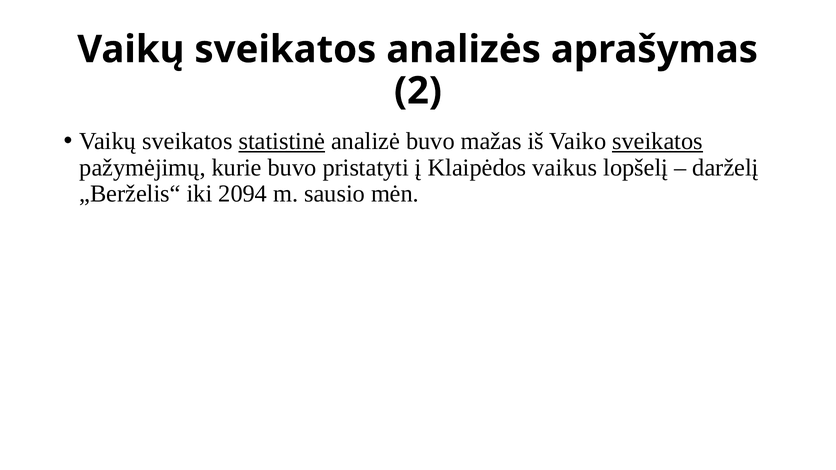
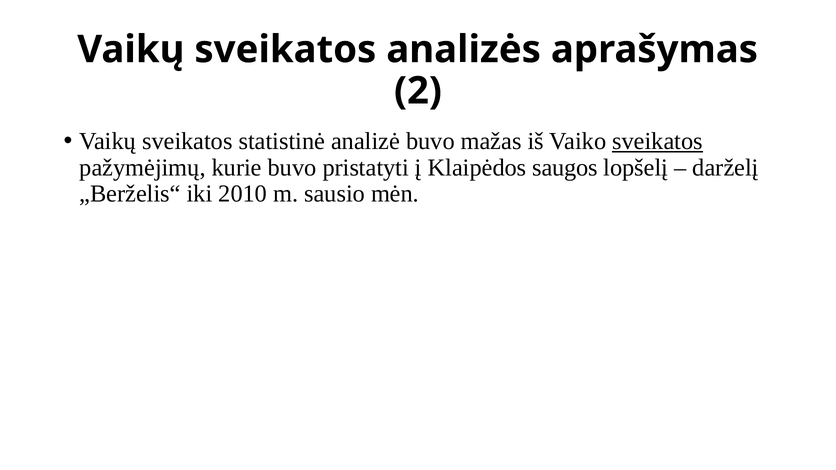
statistinė underline: present -> none
vaikus: vaikus -> saugos
2094: 2094 -> 2010
